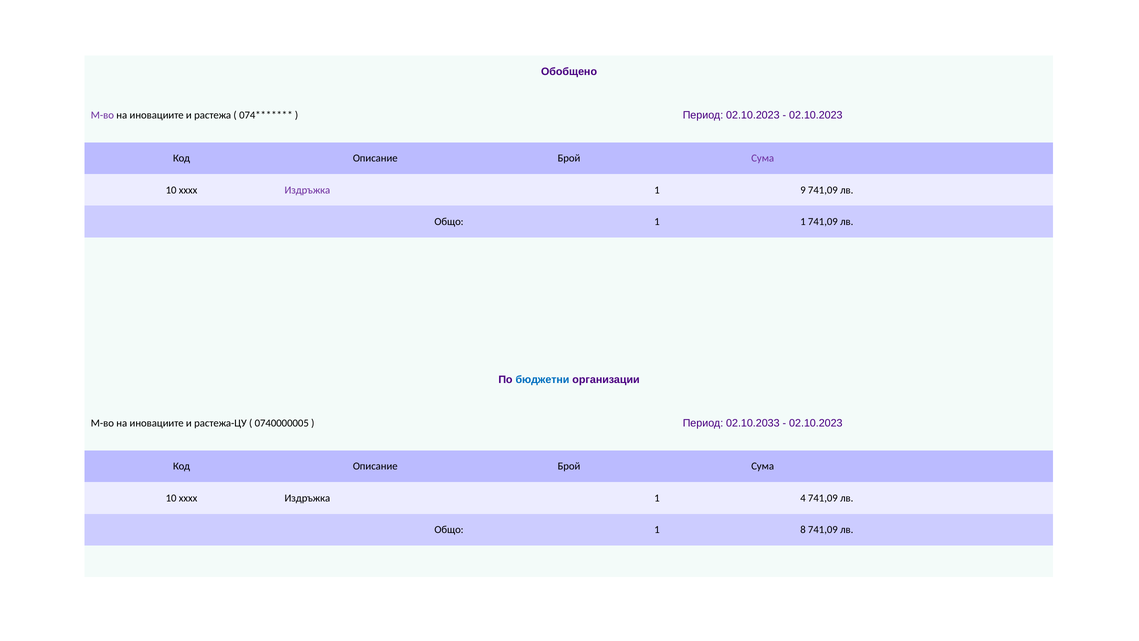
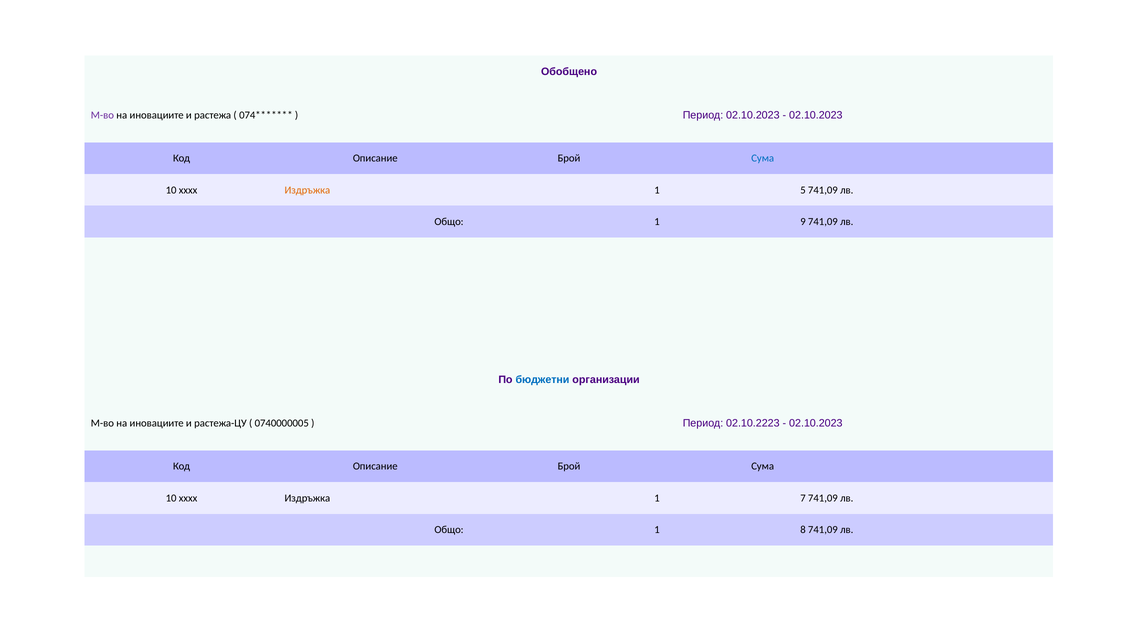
Сума at (763, 158) colour: purple -> blue
Издръжка at (307, 190) colour: purple -> orange
9: 9 -> 5
1 1: 1 -> 9
02.10.2033: 02.10.2033 -> 02.10.2223
4: 4 -> 7
